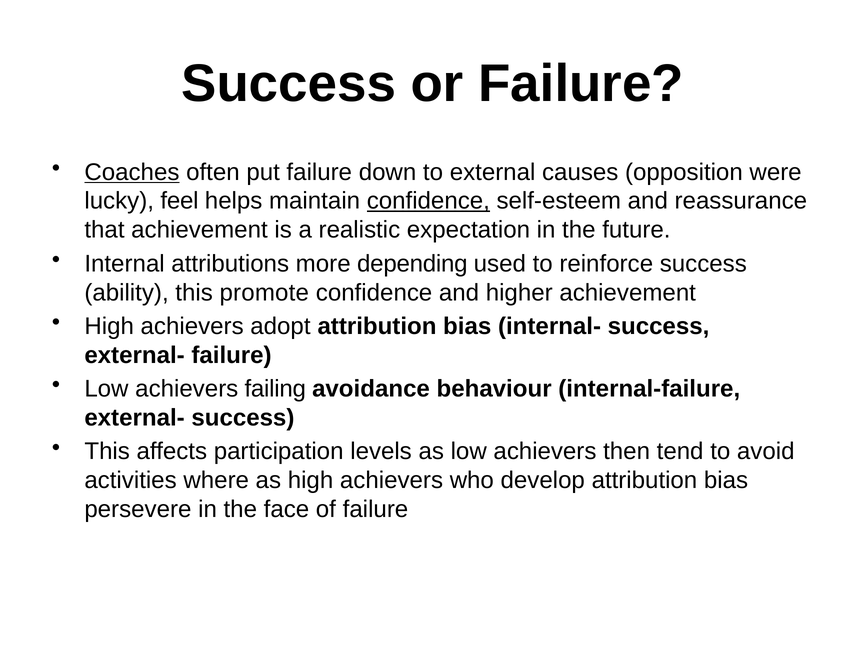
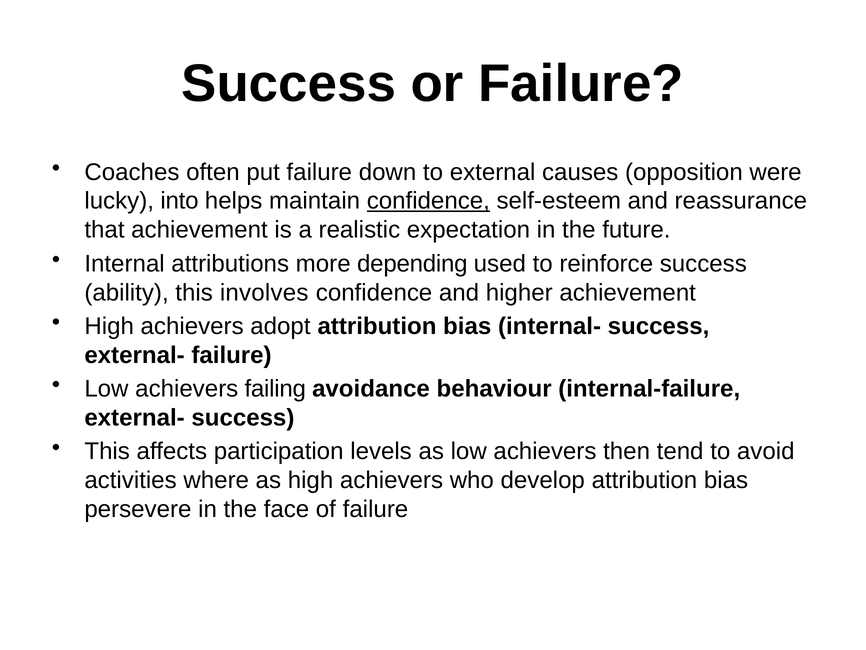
Coaches underline: present -> none
feel: feel -> into
promote: promote -> involves
